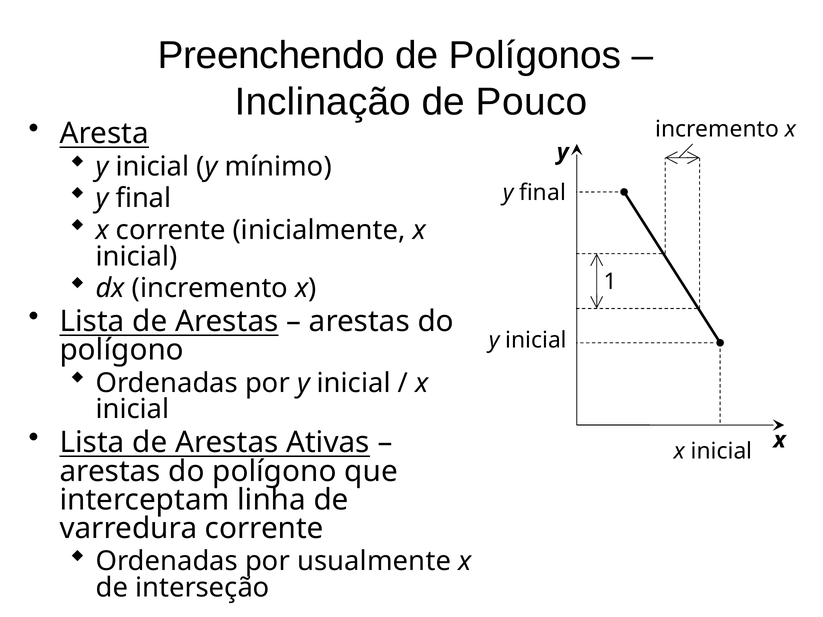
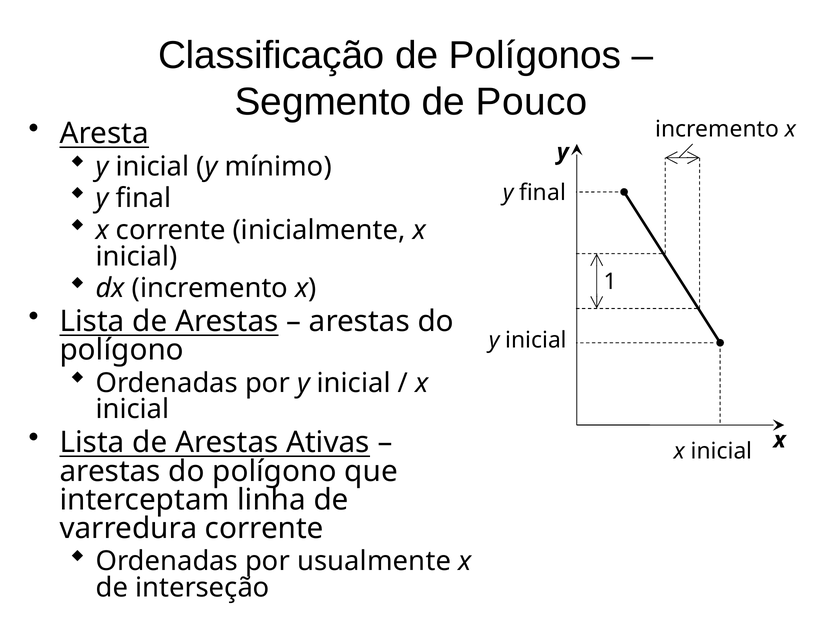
Preenchendo: Preenchendo -> Classificação
Inclinação: Inclinação -> Segmento
